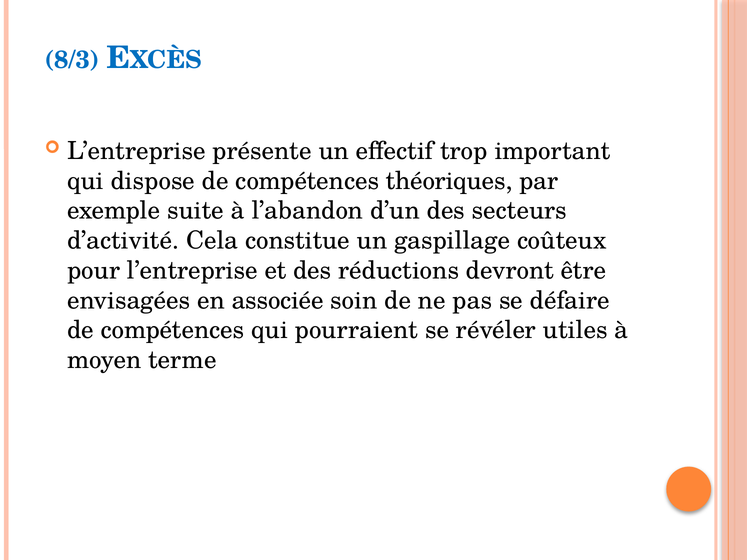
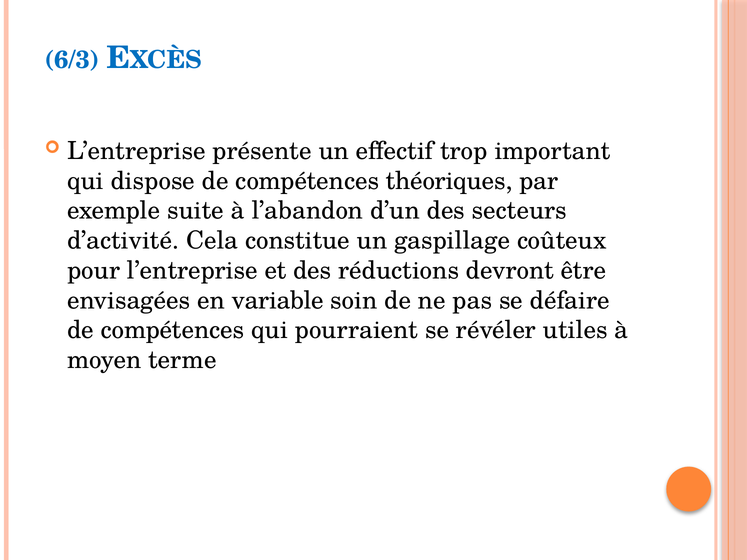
8/3: 8/3 -> 6/3
associée: associée -> variable
